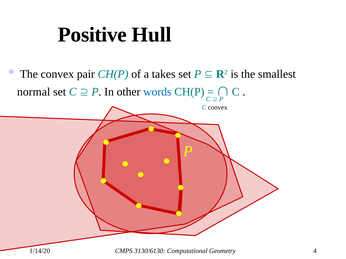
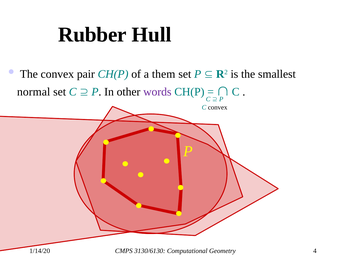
Positive: Positive -> Rubber
takes: takes -> them
words colour: blue -> purple
